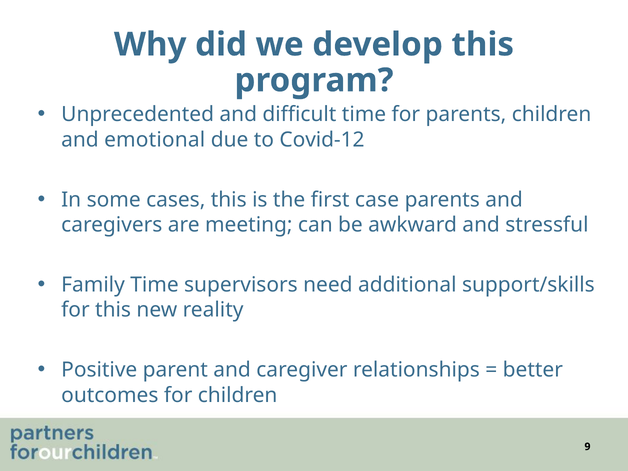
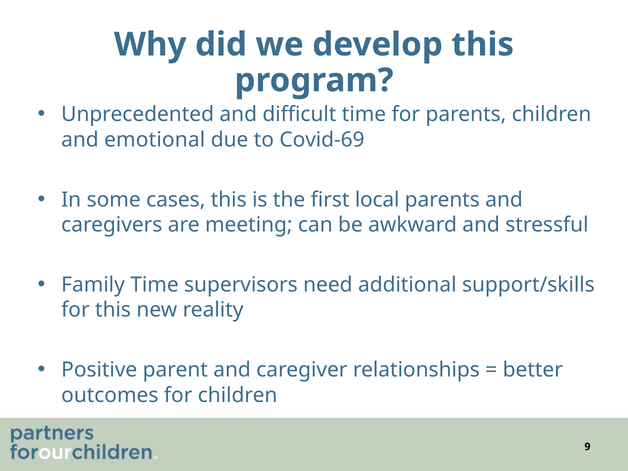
Covid-12: Covid-12 -> Covid-69
case: case -> local
